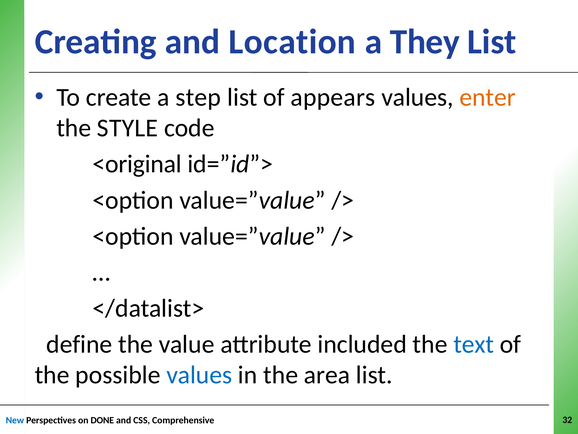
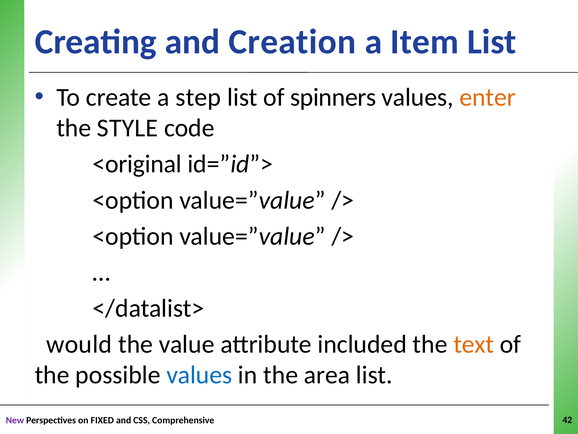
Location: Location -> Creation
They: They -> Item
appears: appears -> spinners
define: define -> would
text colour: blue -> orange
New colour: blue -> purple
DONE: DONE -> FIXED
32: 32 -> 42
